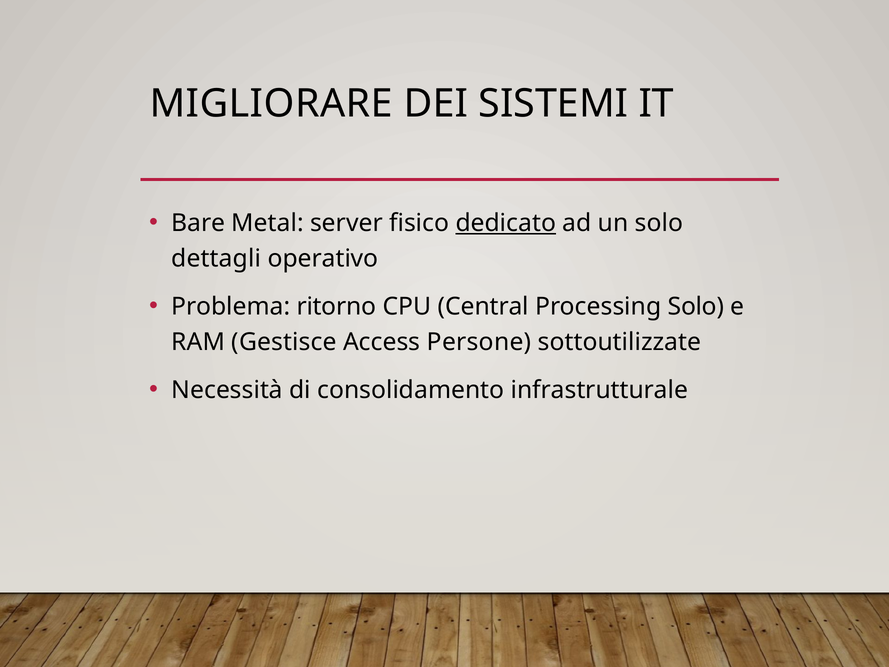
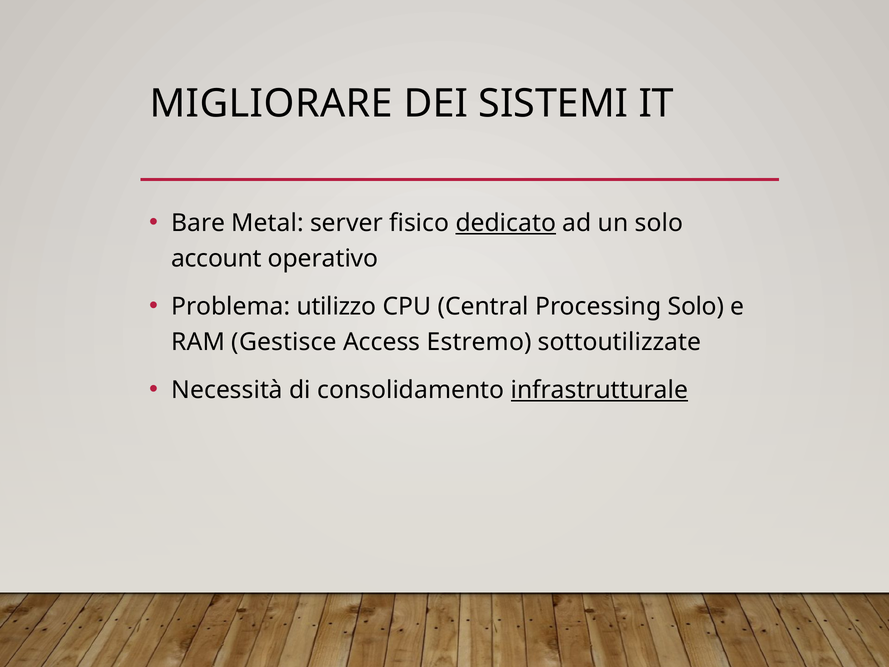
dettagli: dettagli -> account
ritorno: ritorno -> utilizzo
Persone: Persone -> Estremo
infrastrutturale underline: none -> present
